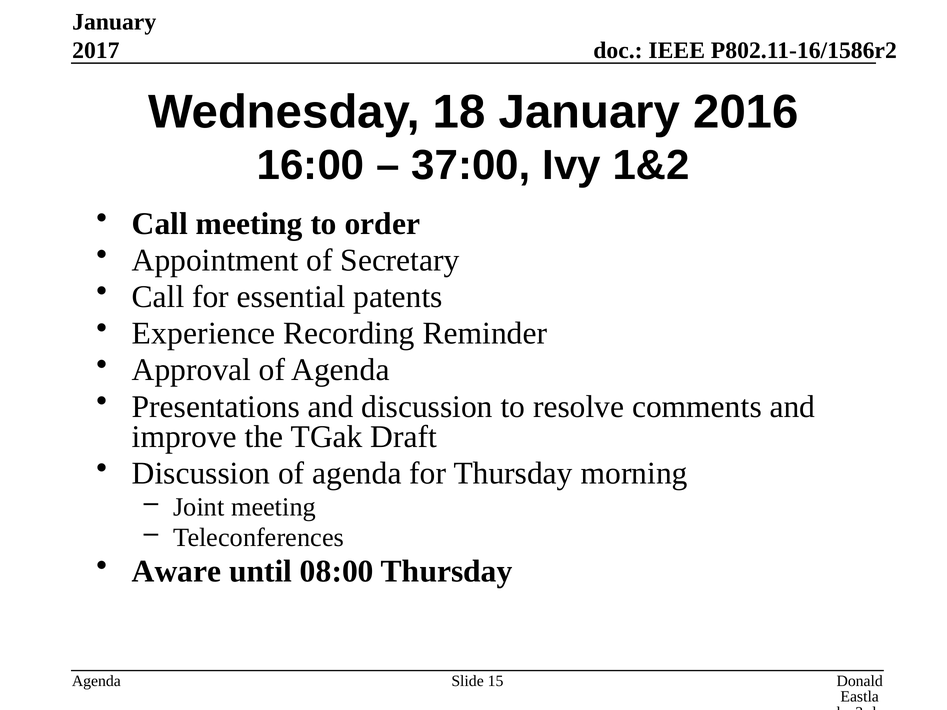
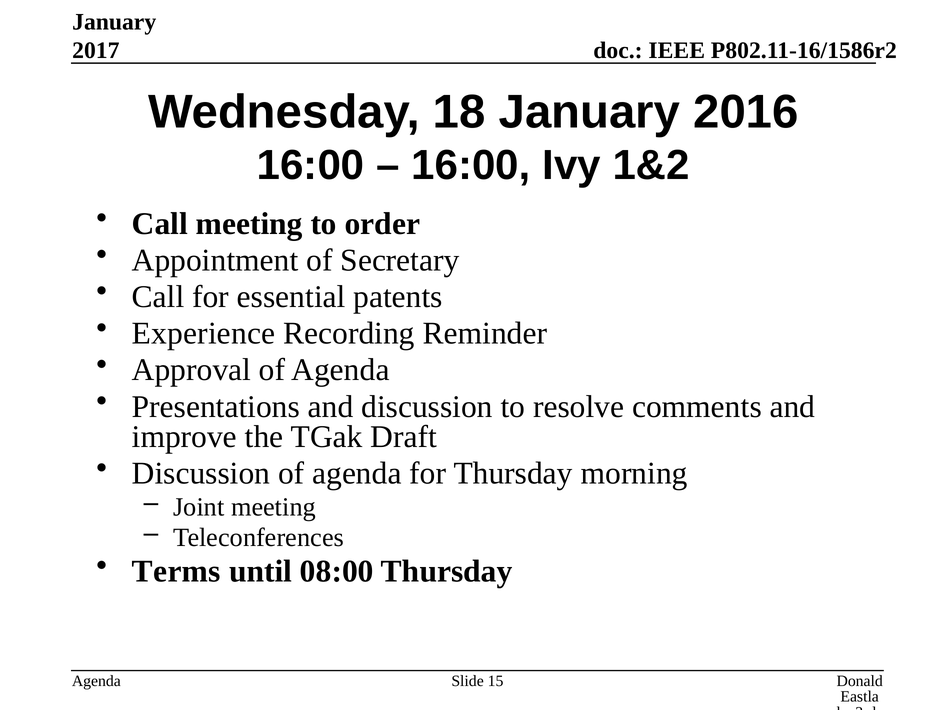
37:00 at (471, 165): 37:00 -> 16:00
Aware: Aware -> Terms
